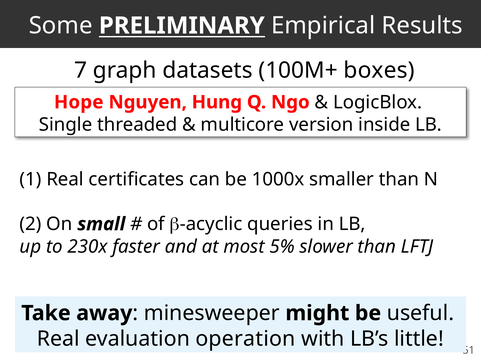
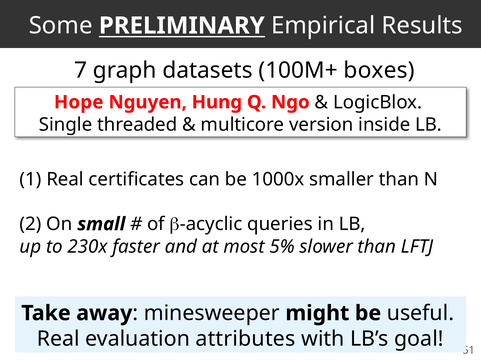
operation: operation -> attributes
little: little -> goal
